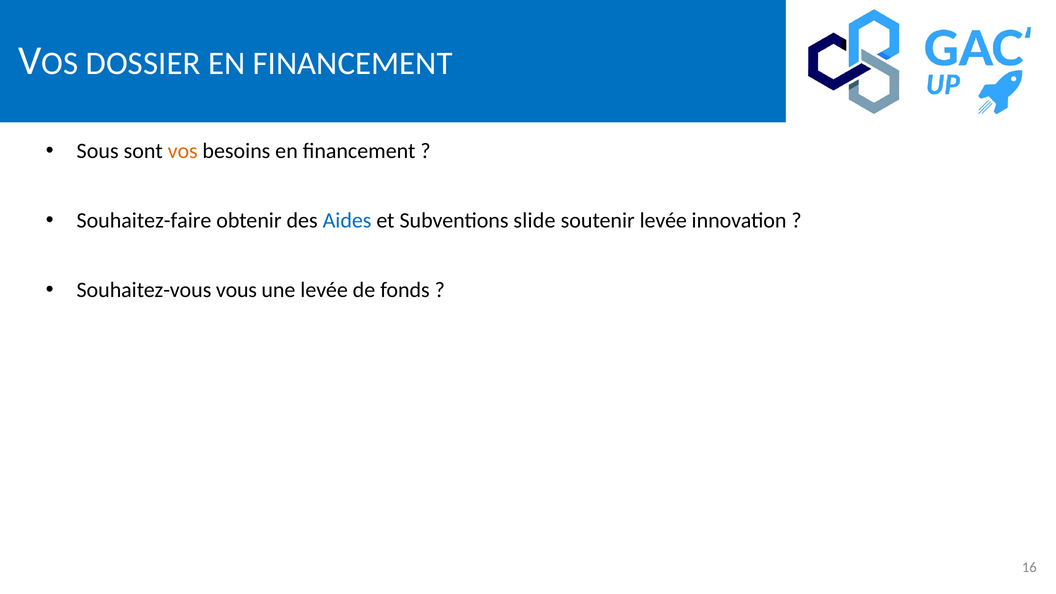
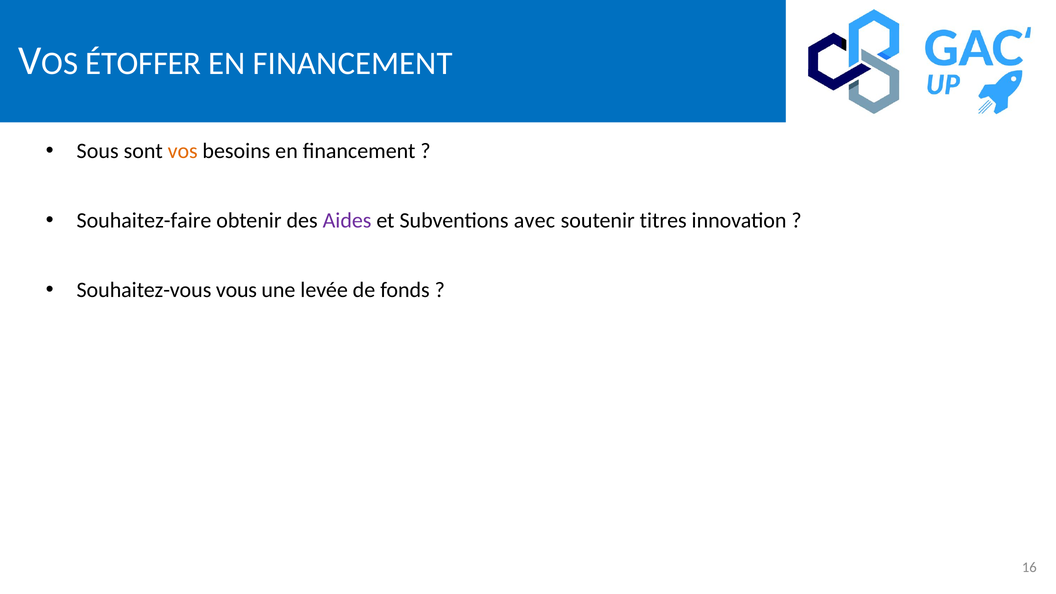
DOSSIER: DOSSIER -> ÉTOFFER
Aides colour: blue -> purple
slide: slide -> avec
soutenir levée: levée -> titres
